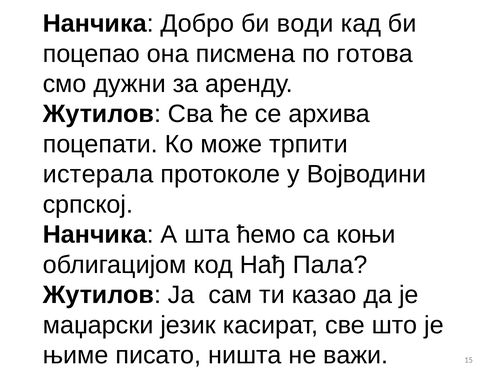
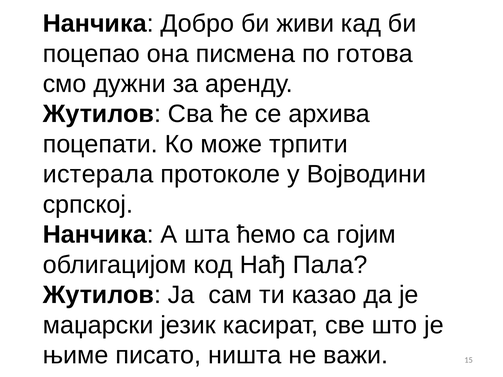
води: води -> живи
коњи: коњи -> гојим
